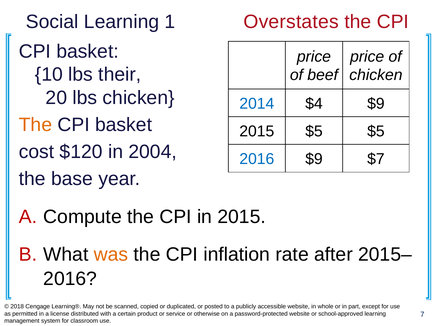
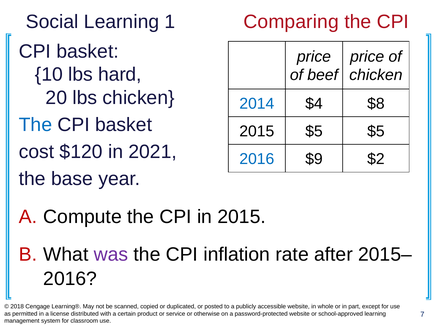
Overstates: Overstates -> Comparing
their: their -> hard
$4 $9: $9 -> $8
The at (35, 125) colour: orange -> blue
2004: 2004 -> 2021
$7: $7 -> $2
was colour: orange -> purple
